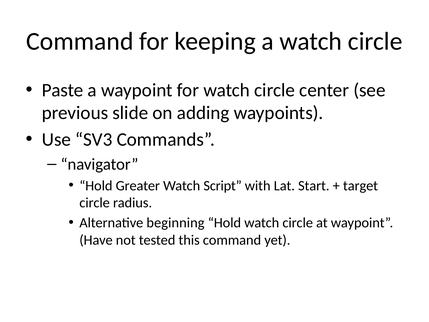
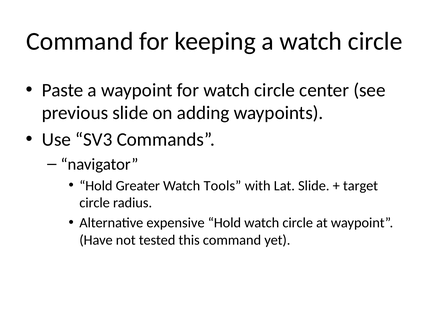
Script: Script -> Tools
Lat Start: Start -> Slide
beginning: beginning -> expensive
